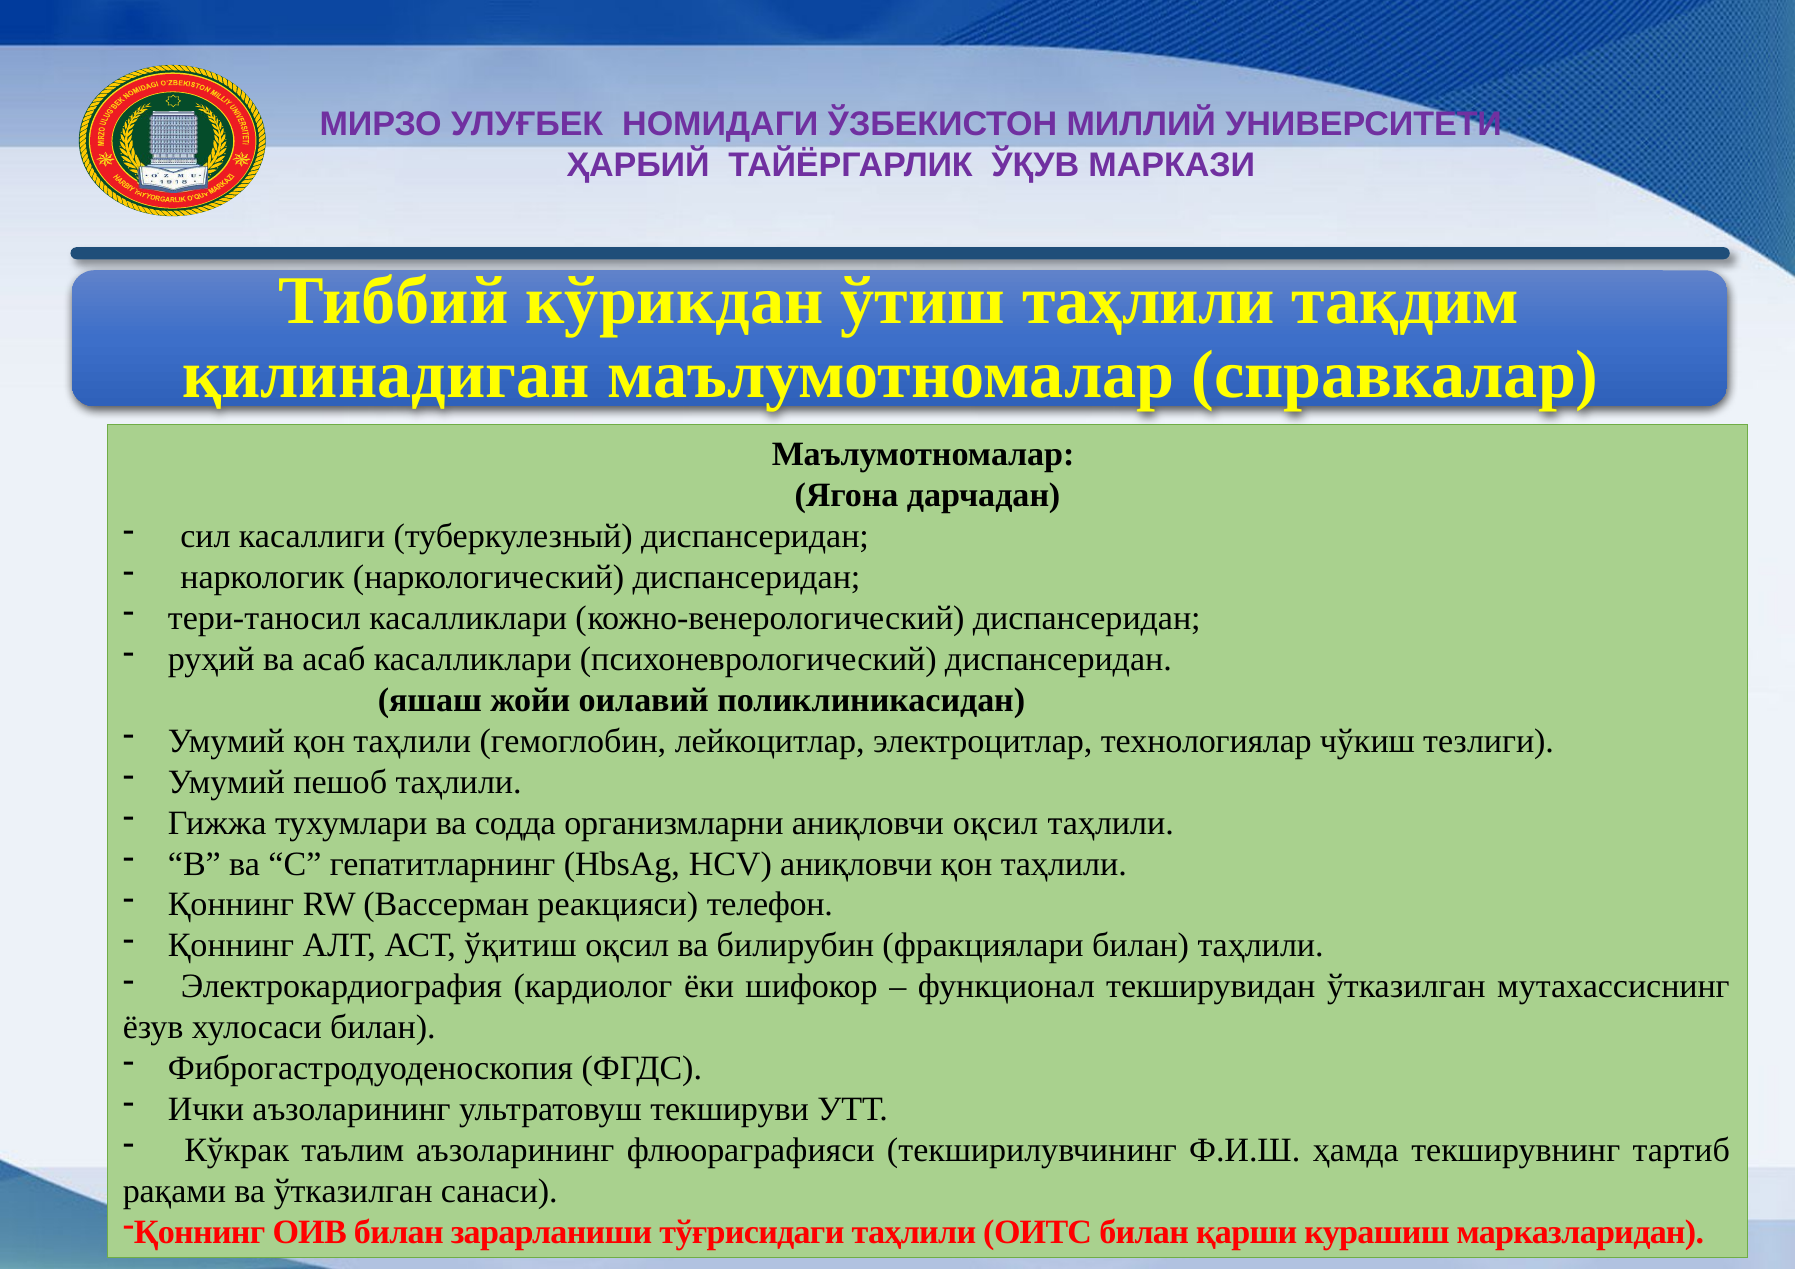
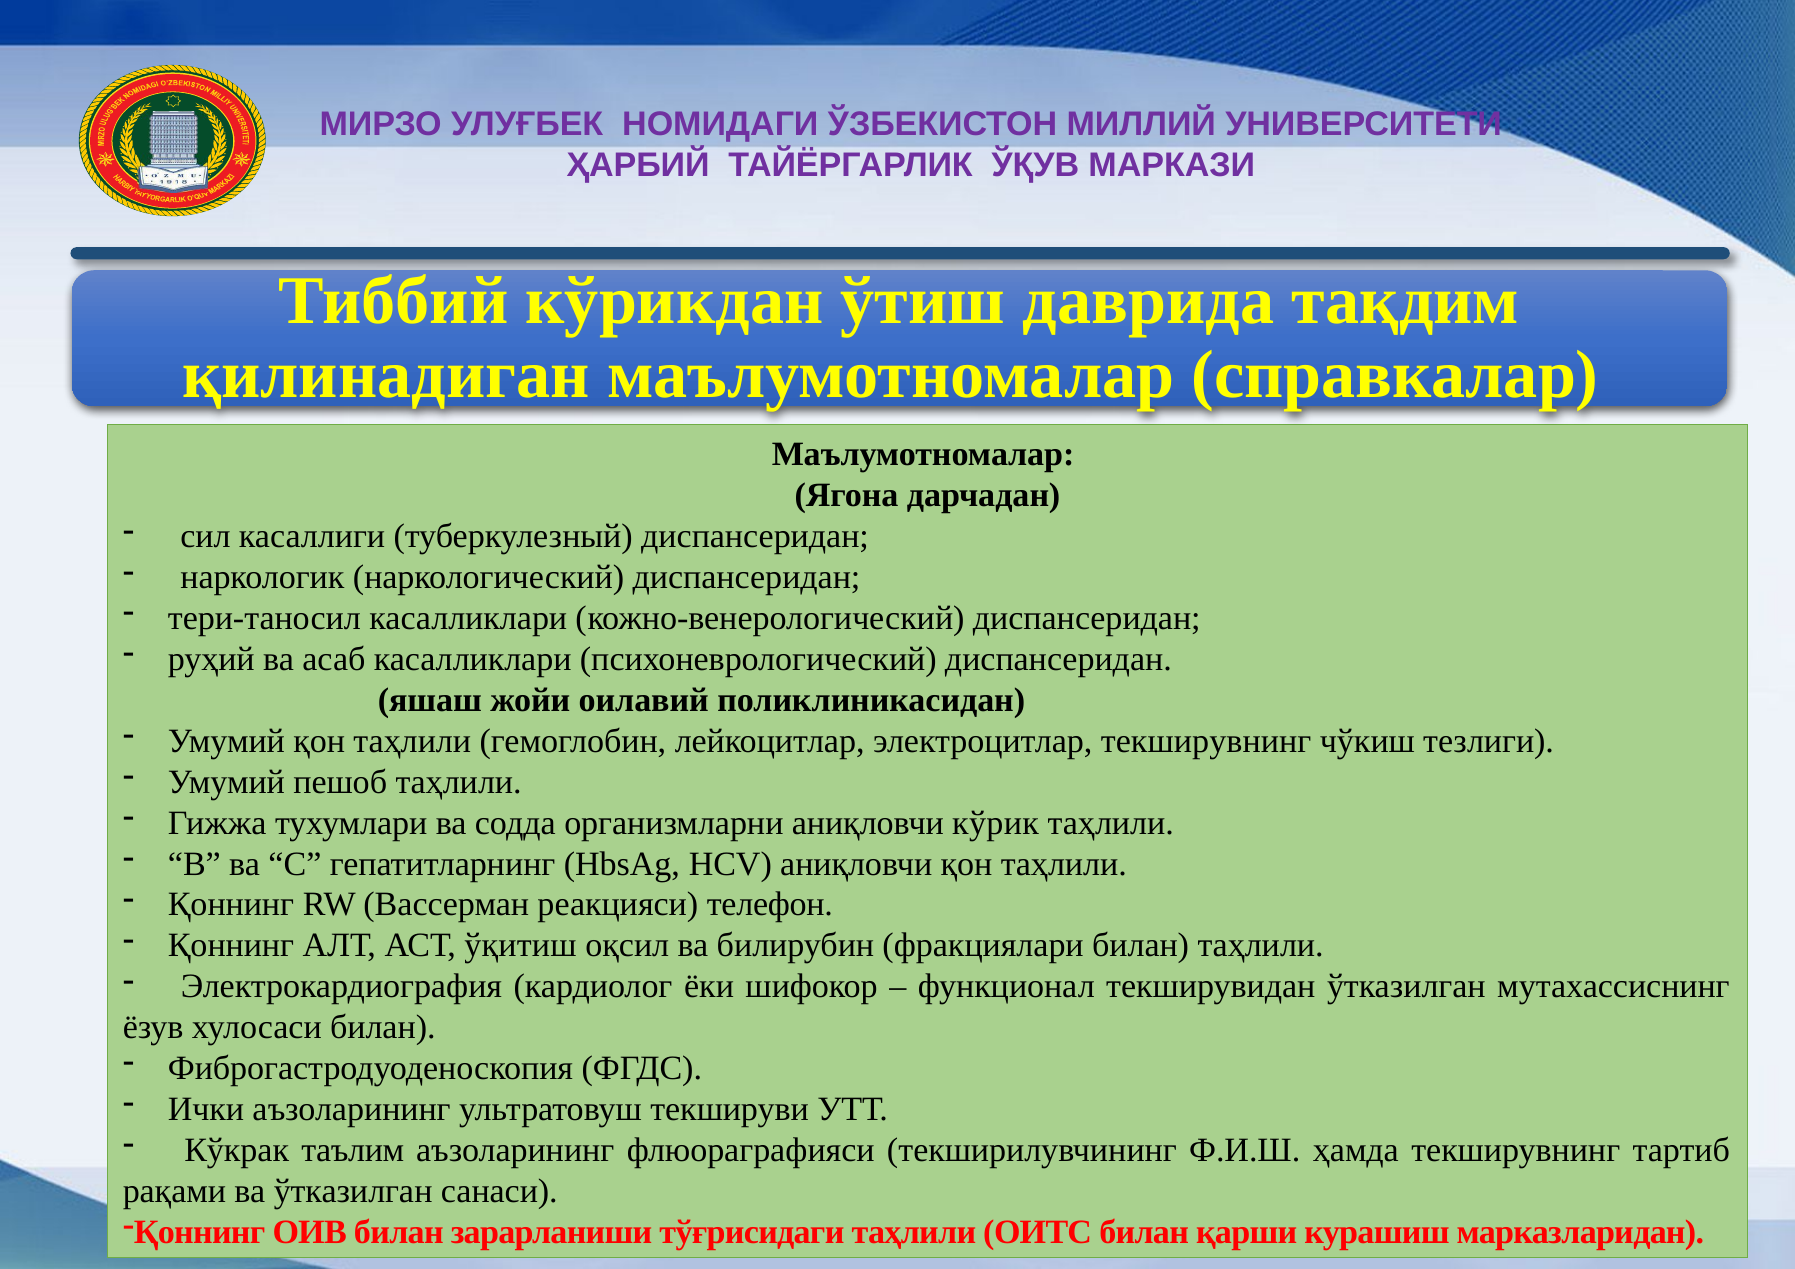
ўтиш таҳлили: таҳлили -> даврида
электроцитлар технологиялар: технологиялар -> текширувнинг
аниқловчи оқсил: оқсил -> кўрик
